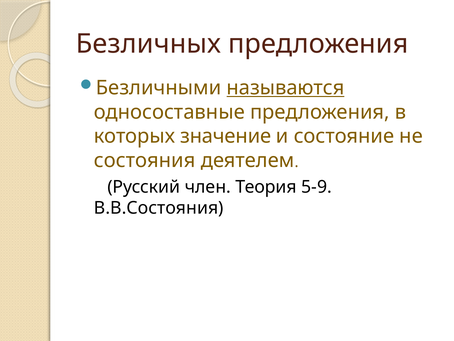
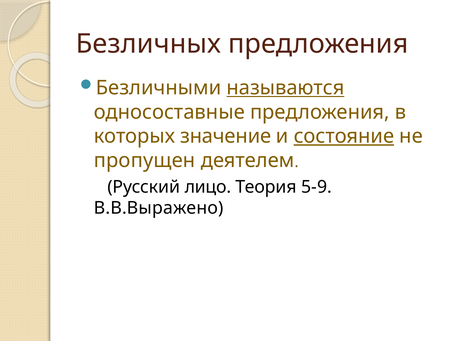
состояние underline: none -> present
состояния: состояния -> пропущен
член: член -> лицо
В.В.Состояния: В.В.Состояния -> В.В.Выражено
